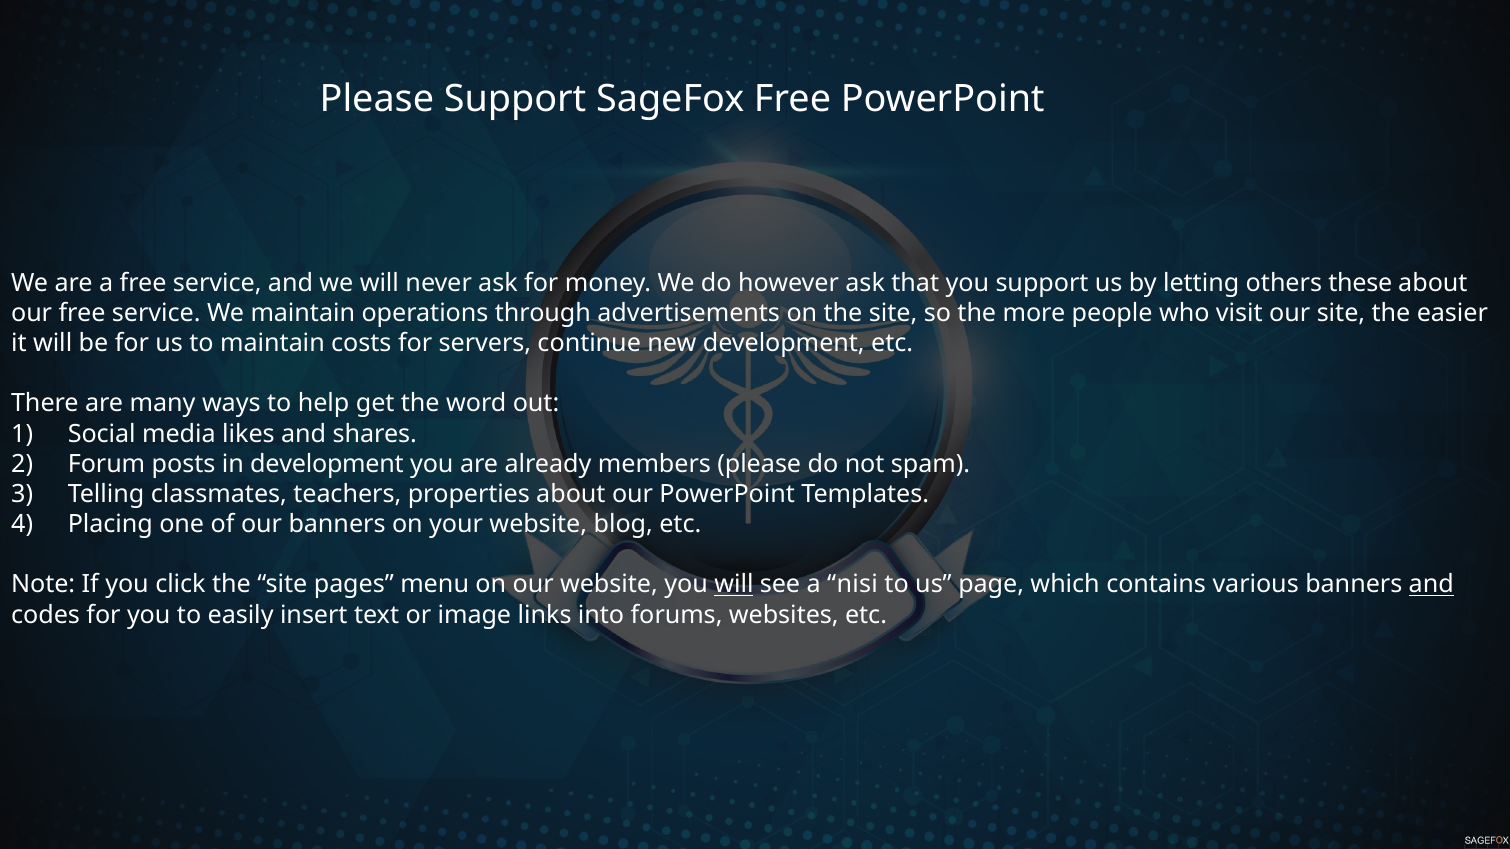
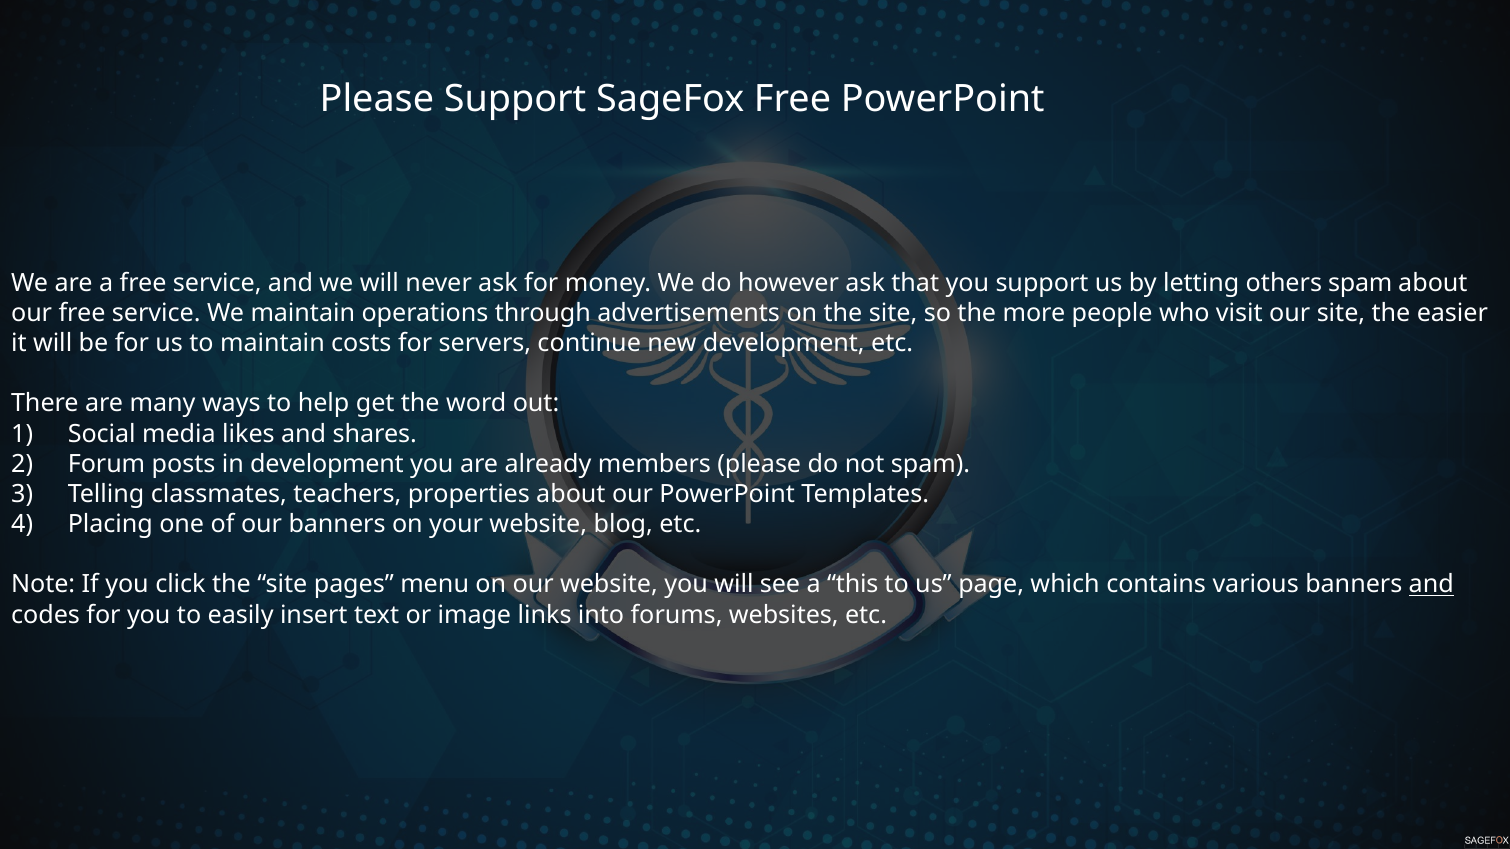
others these: these -> spam
will at (734, 585) underline: present -> none
nisi: nisi -> this
